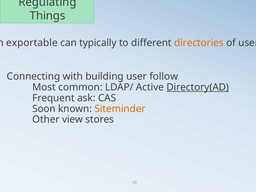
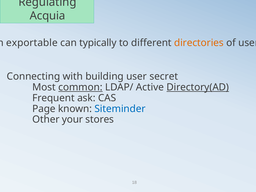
Things: Things -> Acquia
follow: follow -> secret
common underline: none -> present
Soon: Soon -> Page
Siteminder colour: orange -> blue
view: view -> your
